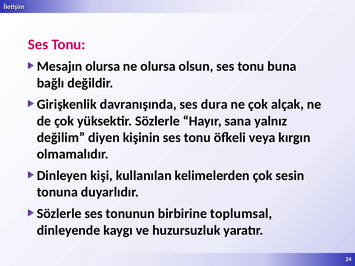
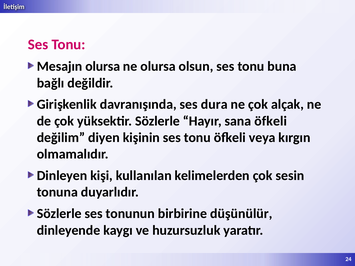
sana yalnız: yalnız -> öfkeli
toplumsal: toplumsal -> düşünülür
